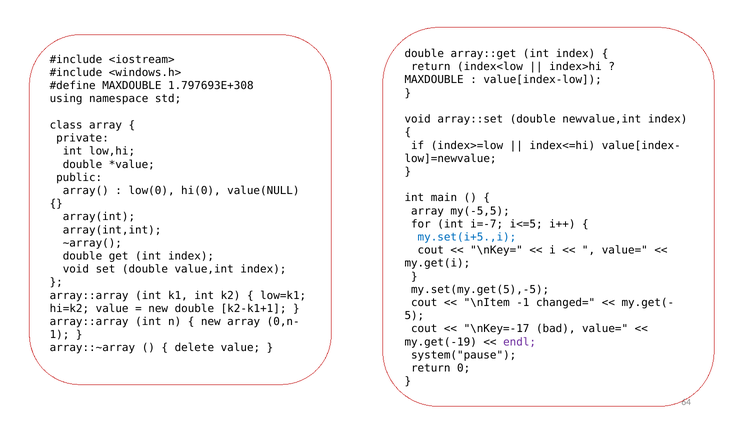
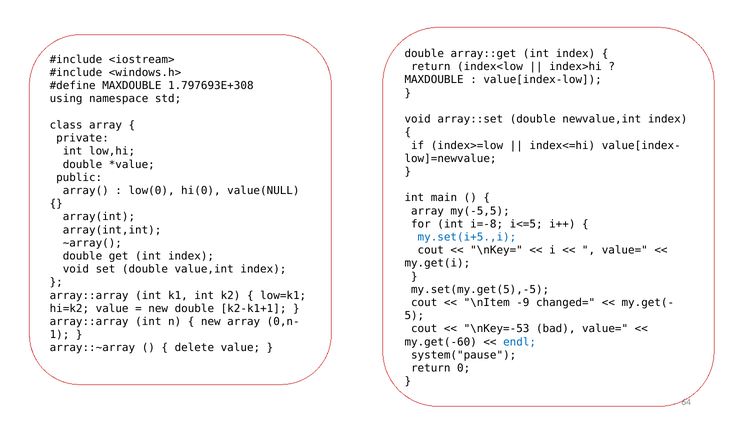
i=-7: i=-7 -> i=-8
-1: -1 -> -9
\nKey=-17: \nKey=-17 -> \nKey=-53
my.get(-19: my.get(-19 -> my.get(-60
endl colour: purple -> blue
